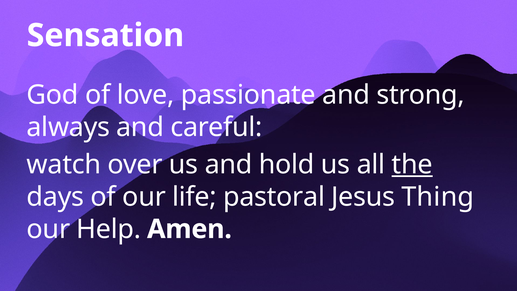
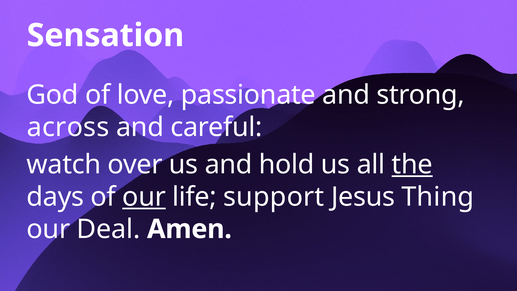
always: always -> across
our at (144, 197) underline: none -> present
pastoral: pastoral -> support
Help: Help -> Deal
